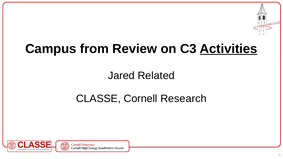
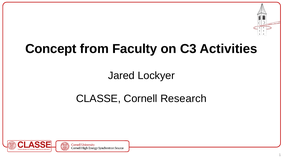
Campus: Campus -> Concept
Review: Review -> Faculty
Activities underline: present -> none
Related: Related -> Lockyer
